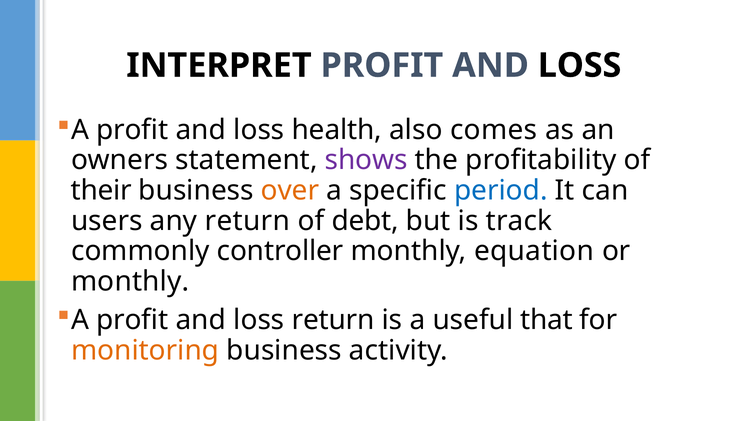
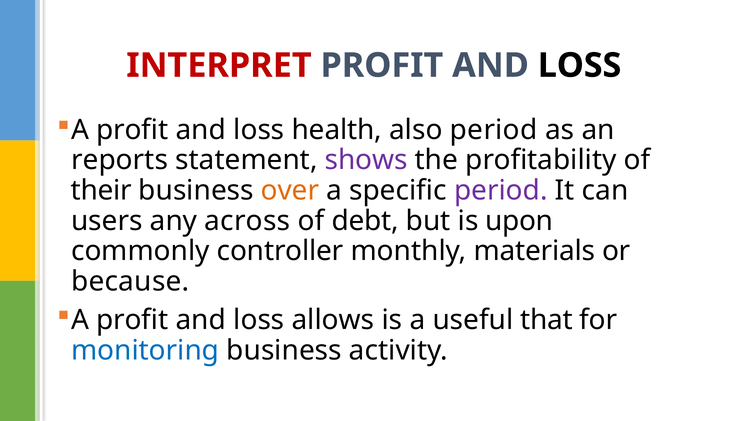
INTERPRET colour: black -> red
also comes: comes -> period
owners: owners -> reports
period at (501, 190) colour: blue -> purple
any return: return -> across
track: track -> upon
equation: equation -> materials
monthly at (130, 281): monthly -> because
loss return: return -> allows
monitoring colour: orange -> blue
